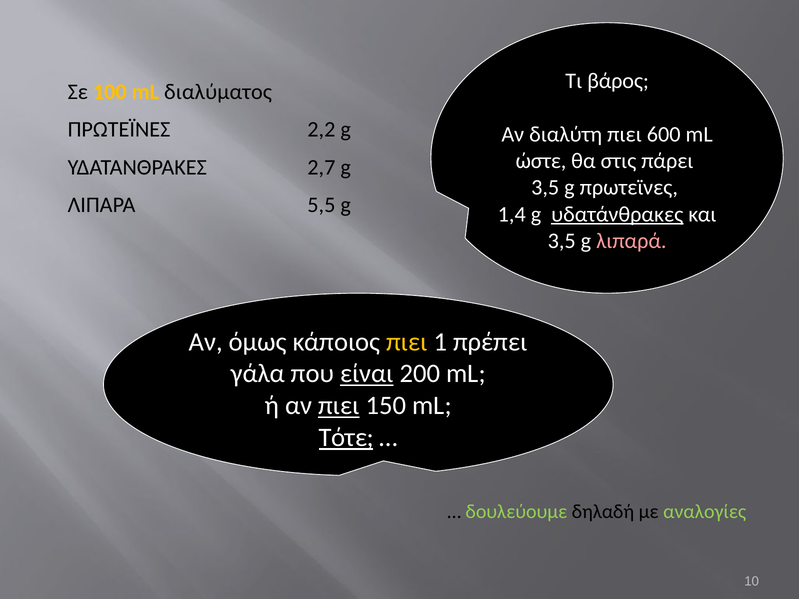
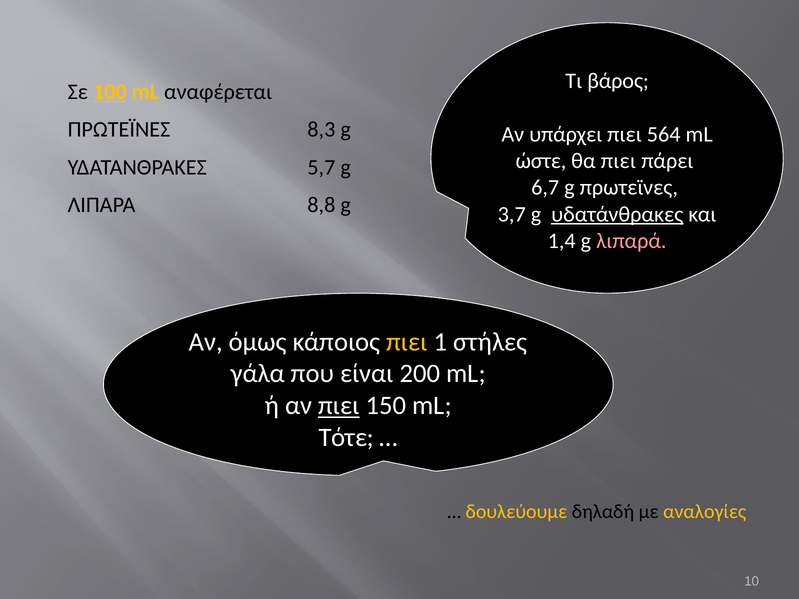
100 underline: none -> present
διαλύματος: διαλύματος -> αναφέρεται
2,2: 2,2 -> 8,3
διαλύτη: διαλύτη -> υπάρχει
600: 600 -> 564
θα στις: στις -> πιει
2,7: 2,7 -> 5,7
3,5 at (545, 188): 3,5 -> 6,7
5,5: 5,5 -> 8,8
1,4: 1,4 -> 3,7
3,5 at (562, 241): 3,5 -> 1,4
πρέπει: πρέπει -> στήλες
είναι underline: present -> none
Τότε underline: present -> none
δουλεύουμε colour: light green -> yellow
αναλογίες colour: light green -> yellow
